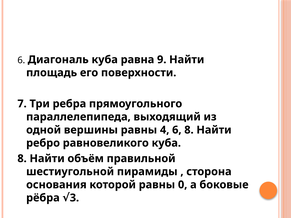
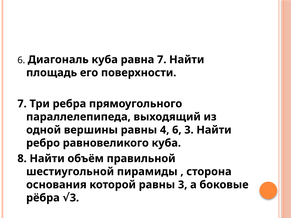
равна 9: 9 -> 7
6 8: 8 -> 3
равны 0: 0 -> 3
